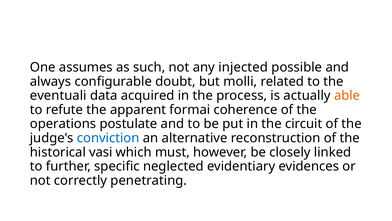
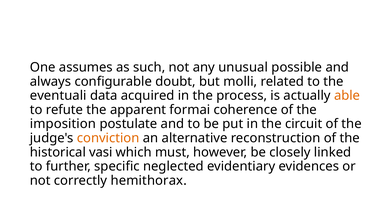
injected: injected -> unusual
operations: operations -> imposition
conviction colour: blue -> orange
penetrating: penetrating -> hemithorax
